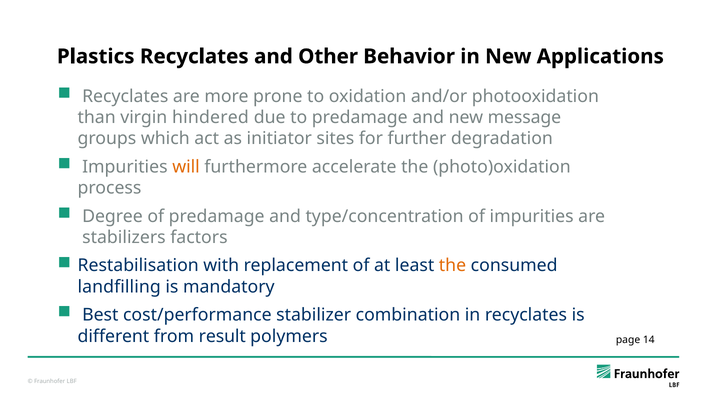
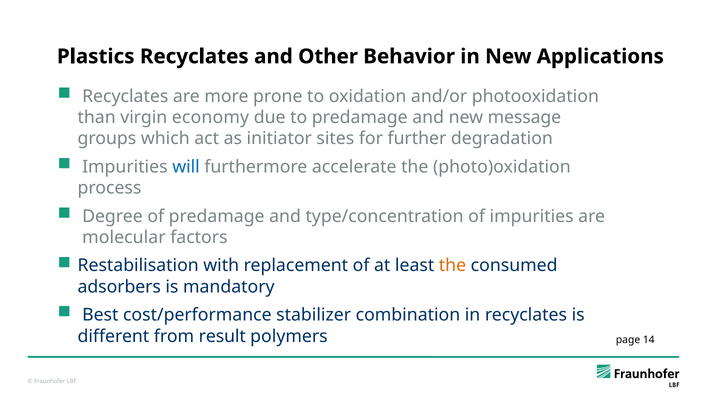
hindered: hindered -> economy
will colour: orange -> blue
stabilizers: stabilizers -> molecular
landfilling: landfilling -> adsorbers
